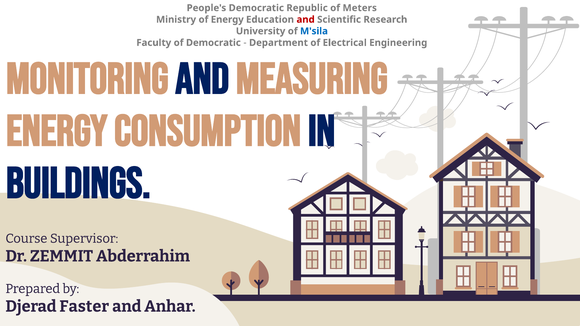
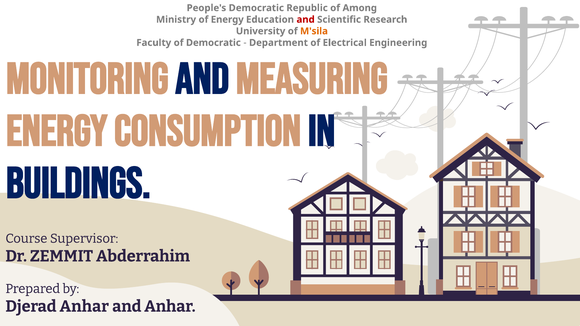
Meters: Meters -> Among
M'sila colour: blue -> orange
Djerad Faster: Faster -> Anhar
